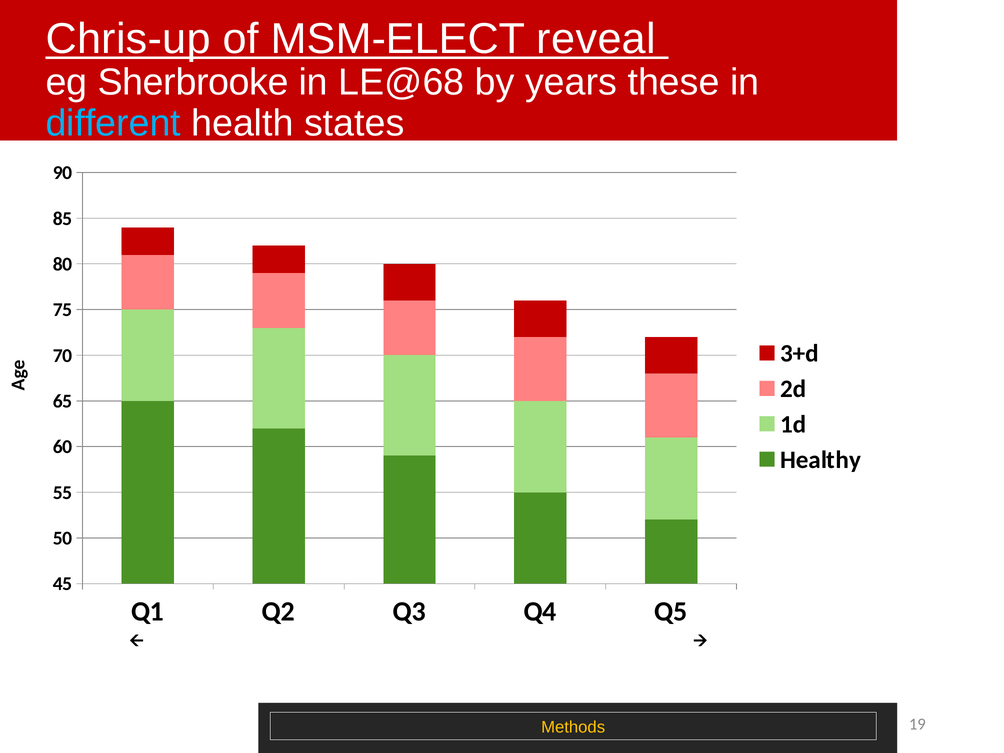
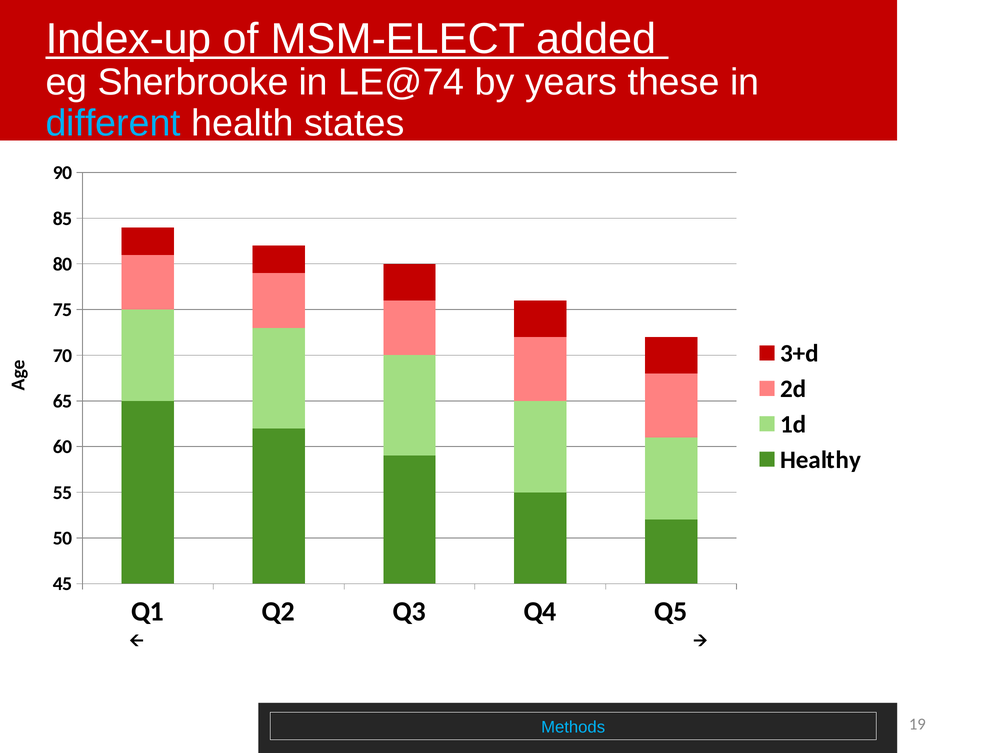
Chris-up: Chris-up -> Index-up
reveal: reveal -> added
LE@68: LE@68 -> LE@74
Methods colour: yellow -> light blue
